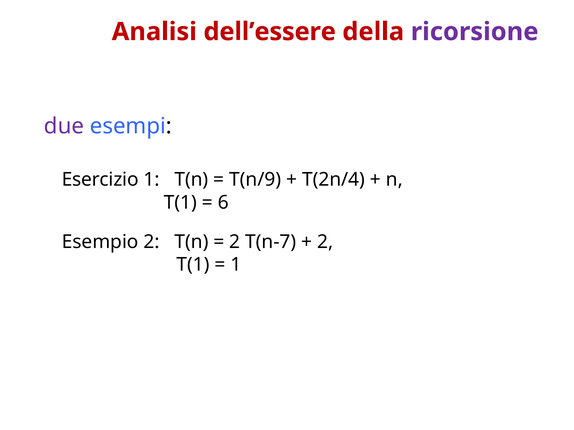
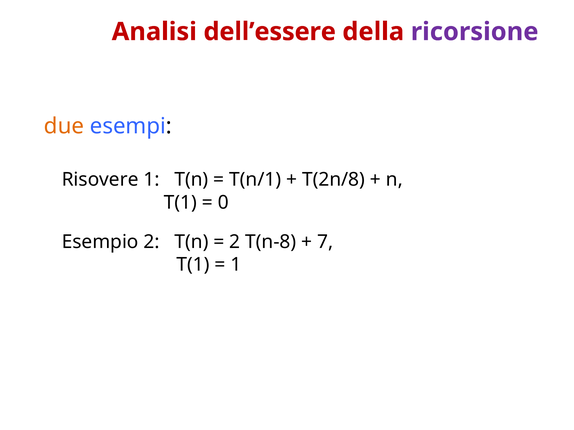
due colour: purple -> orange
Esercizio: Esercizio -> Risovere
T(n/9: T(n/9 -> T(n/1
T(2n/4: T(2n/4 -> T(2n/8
6: 6 -> 0
T(n-7: T(n-7 -> T(n-8
2 at (325, 242): 2 -> 7
